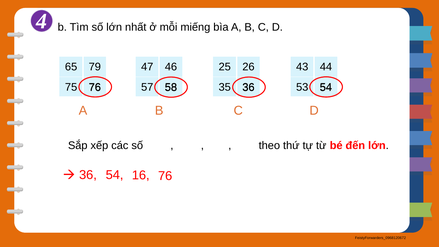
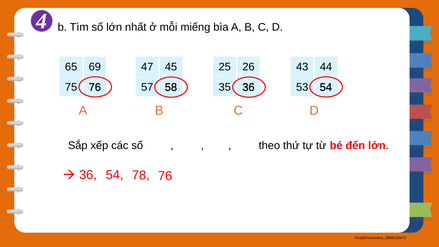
79: 79 -> 69
46: 46 -> 45
16: 16 -> 78
